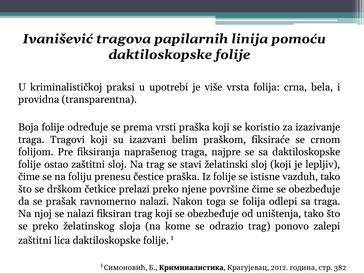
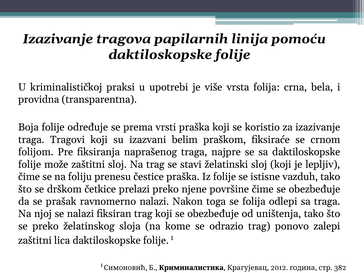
Ivanišević at (58, 39): Ivanišević -> Izazivanje
ostao: ostao -> može
